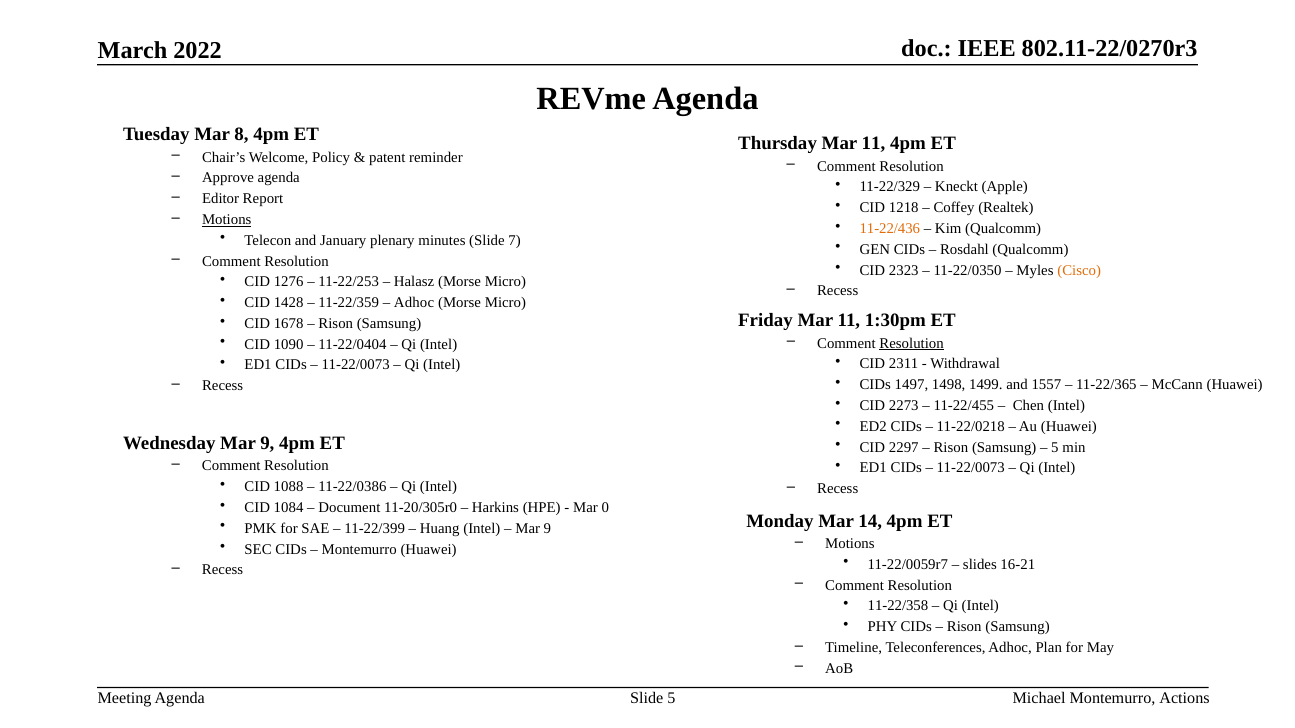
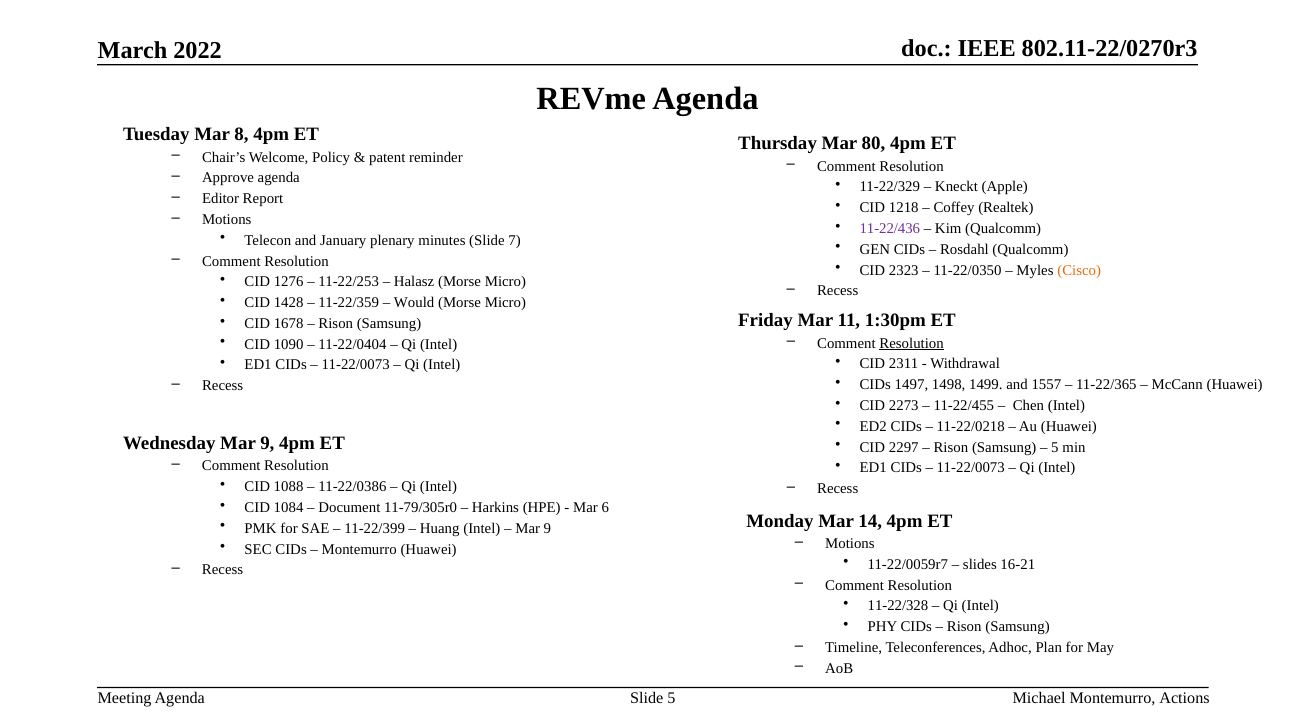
Thursday Mar 11: 11 -> 80
Motions at (227, 220) underline: present -> none
11-22/436 colour: orange -> purple
Adhoc at (414, 303): Adhoc -> Would
11-20/305r0: 11-20/305r0 -> 11-79/305r0
0: 0 -> 6
11-22/358: 11-22/358 -> 11-22/328
